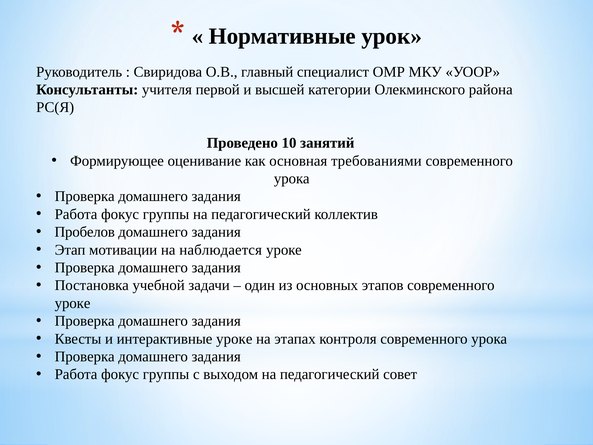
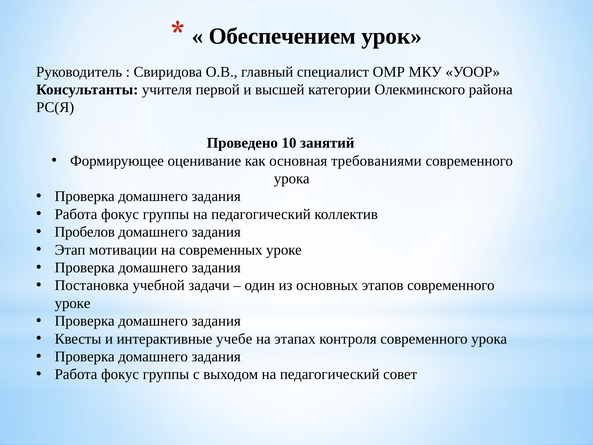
Нормативные: Нормативные -> Обеспечением
наблюдается: наблюдается -> современных
интерактивные уроке: уроке -> учебе
